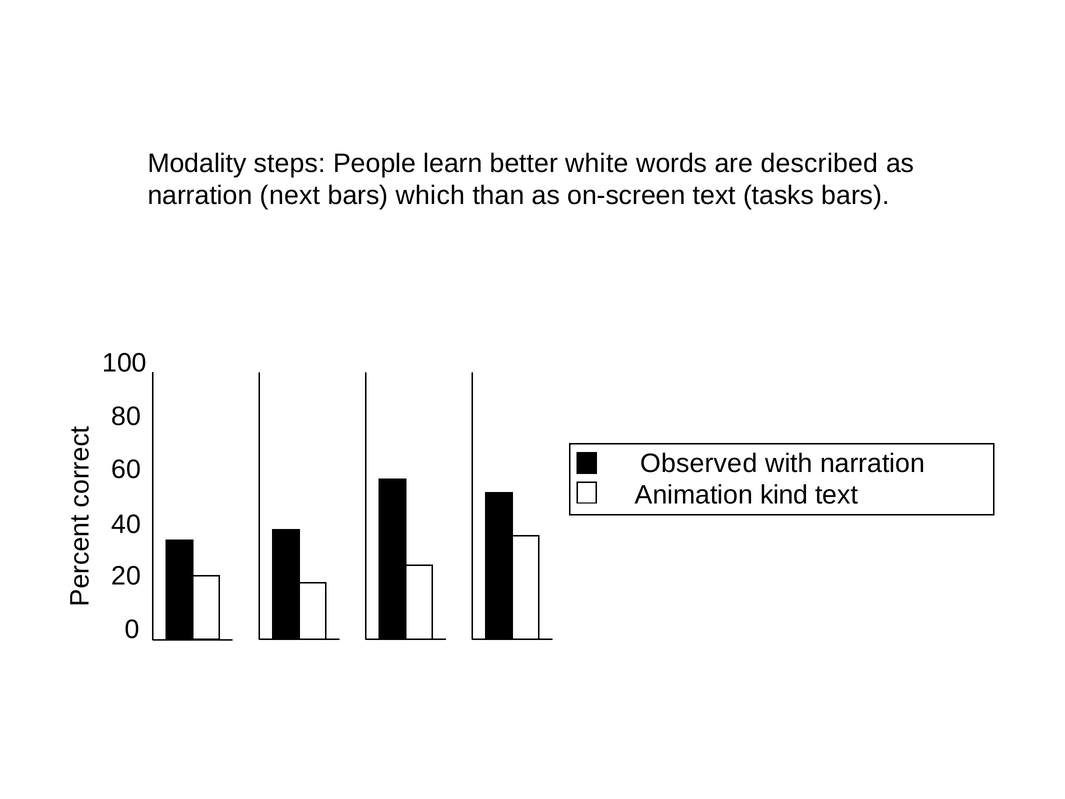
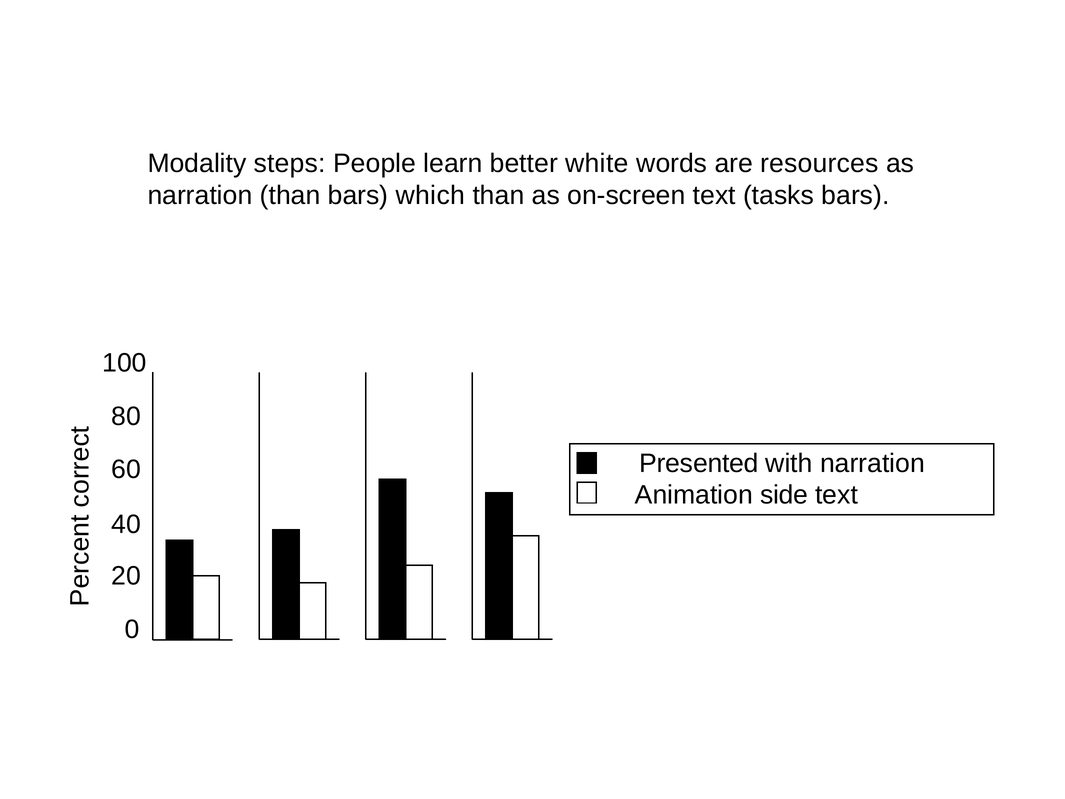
described: described -> resources
narration next: next -> than
Observed: Observed -> Presented
kind: kind -> side
